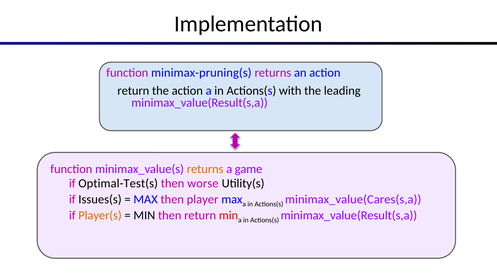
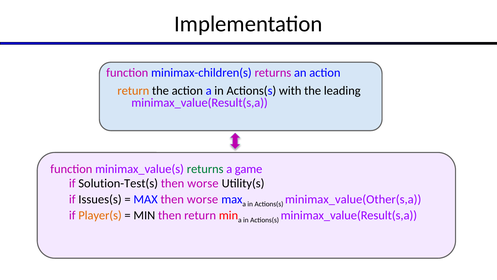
minimax-pruning(s: minimax-pruning(s -> minimax-children(s
return at (133, 91) colour: black -> orange
returns at (205, 169) colour: orange -> green
Optimal-Test(s: Optimal-Test(s -> Solution-Test(s
MAX then player: player -> worse
minimax_value(Cares(s,a: minimax_value(Cares(s,a -> minimax_value(Other(s,a
